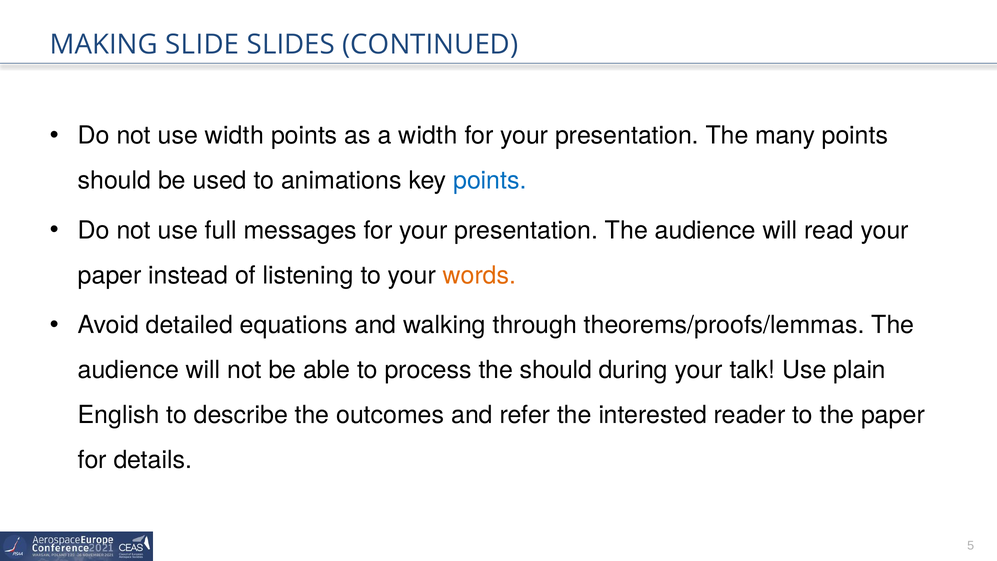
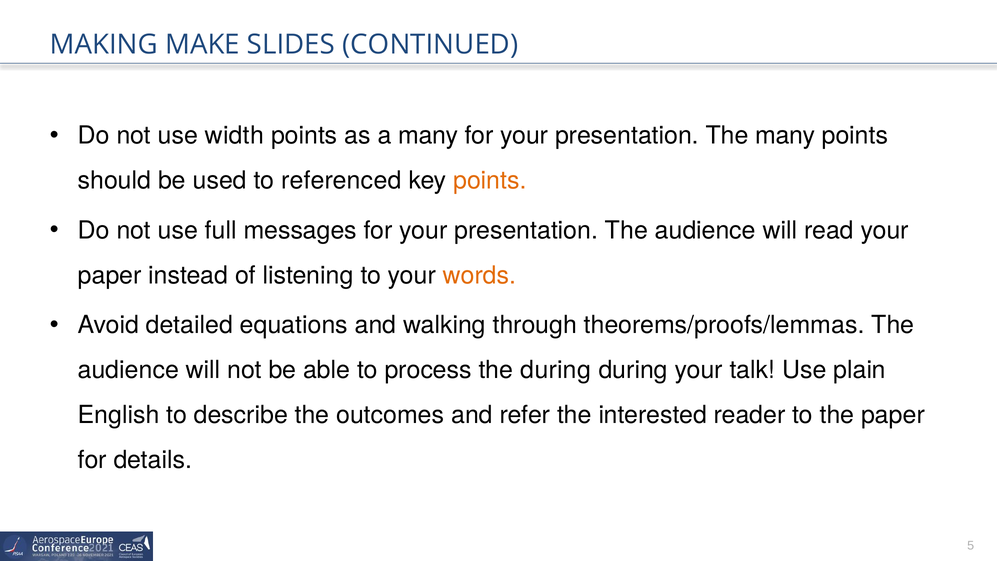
SLIDE: SLIDE -> MAKE
a width: width -> many
animations: animations -> referenced
points at (490, 181) colour: blue -> orange
the should: should -> during
